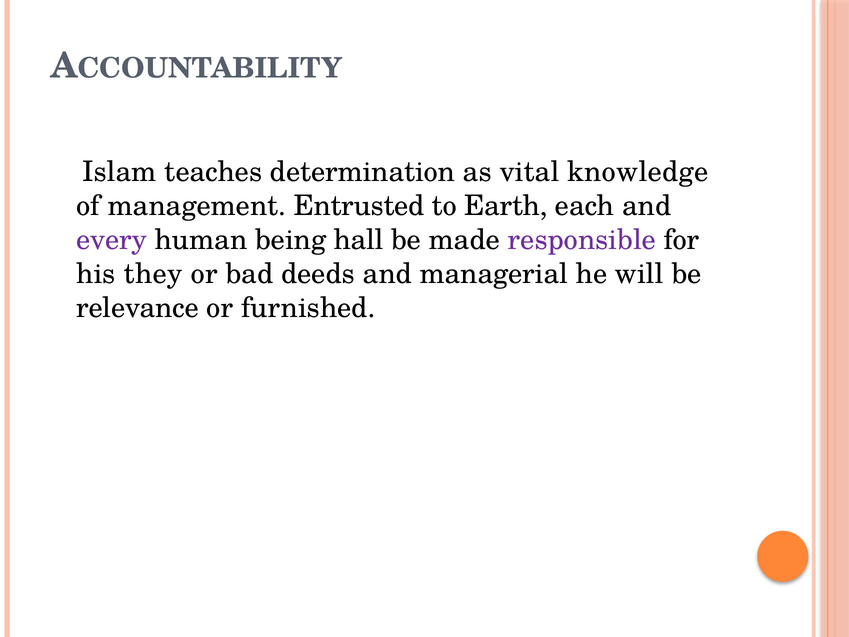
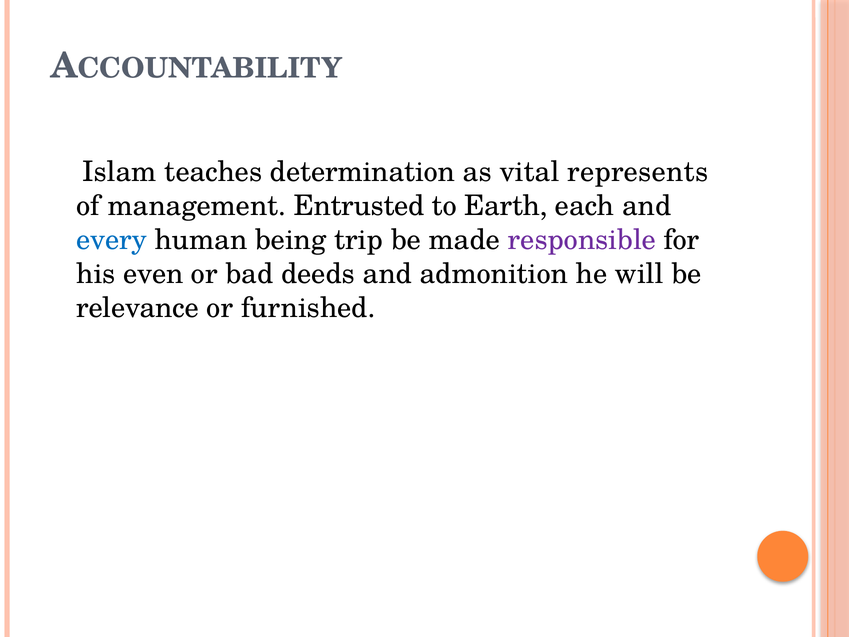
knowledge: knowledge -> represents
every colour: purple -> blue
hall: hall -> trip
they: they -> even
managerial: managerial -> admonition
